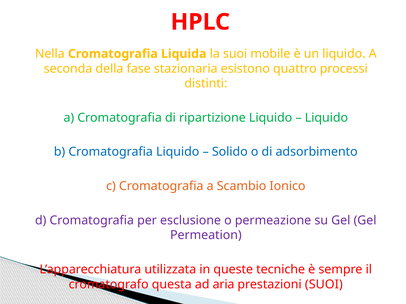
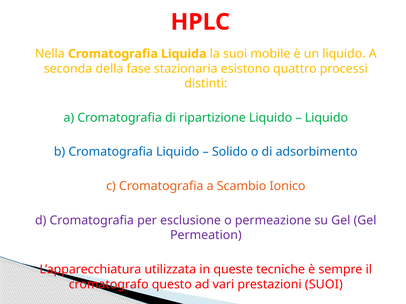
questa: questa -> questo
aria: aria -> vari
